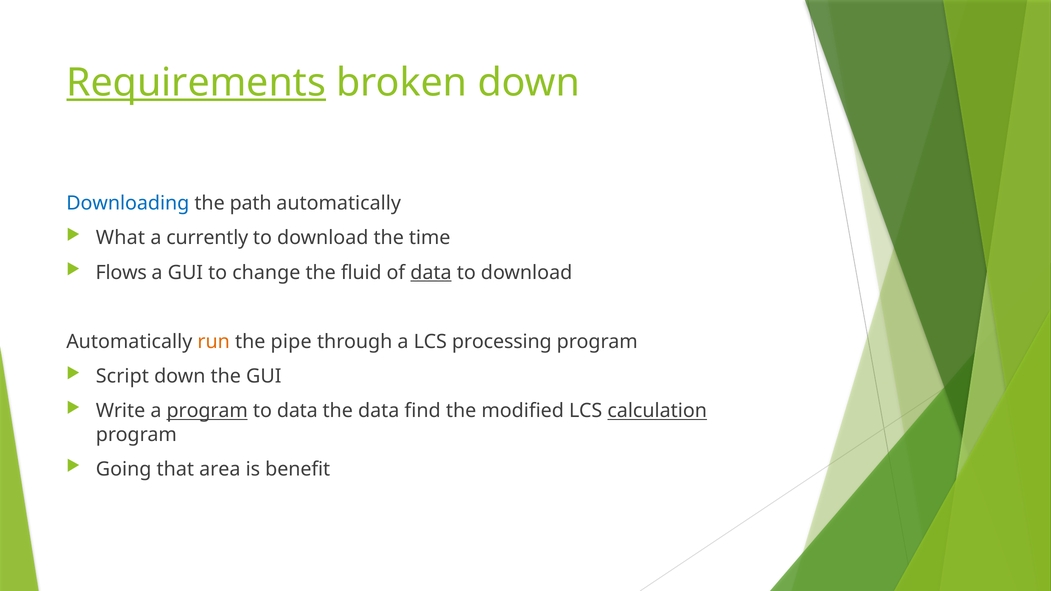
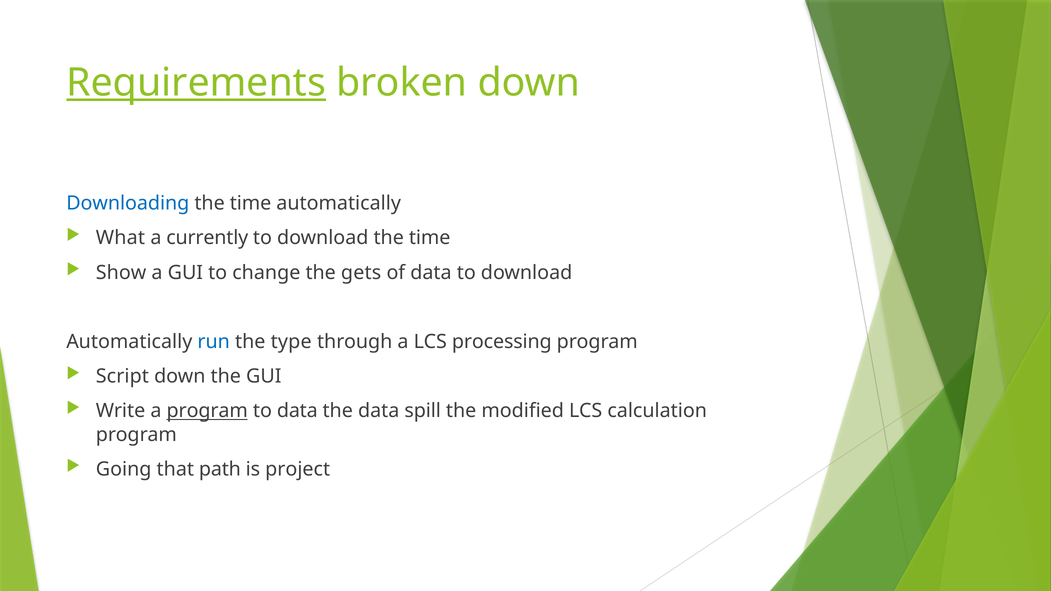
path at (251, 203): path -> time
Flows: Flows -> Show
fluid: fluid -> gets
data at (431, 273) underline: present -> none
run colour: orange -> blue
pipe: pipe -> type
find: find -> spill
calculation underline: present -> none
area: area -> path
benefit: benefit -> project
